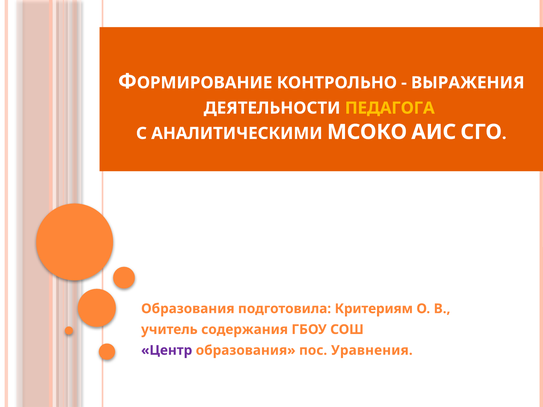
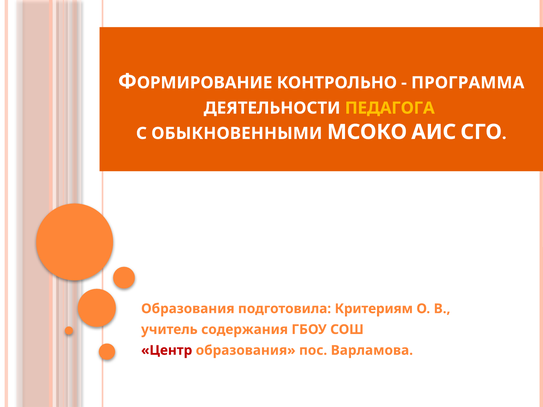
ВЫРАЖЕНИЯ: ВЫРАЖЕНИЯ -> ПРОГРАММА
АНАЛИТИЧЕСКИМИ: АНАЛИТИЧЕСКИМИ -> ОБЫКНОВЕННЫМИ
Центр colour: purple -> red
Уравнения: Уравнения -> Варламова
